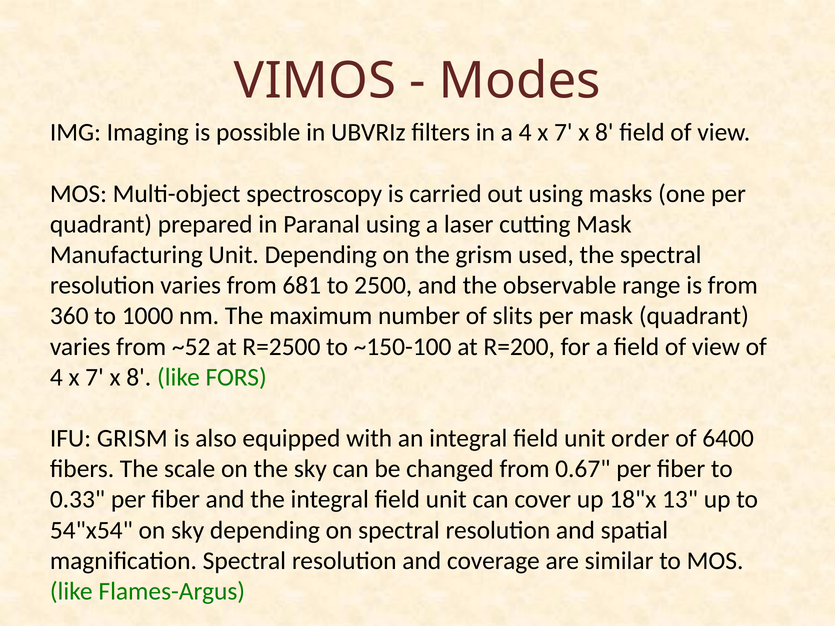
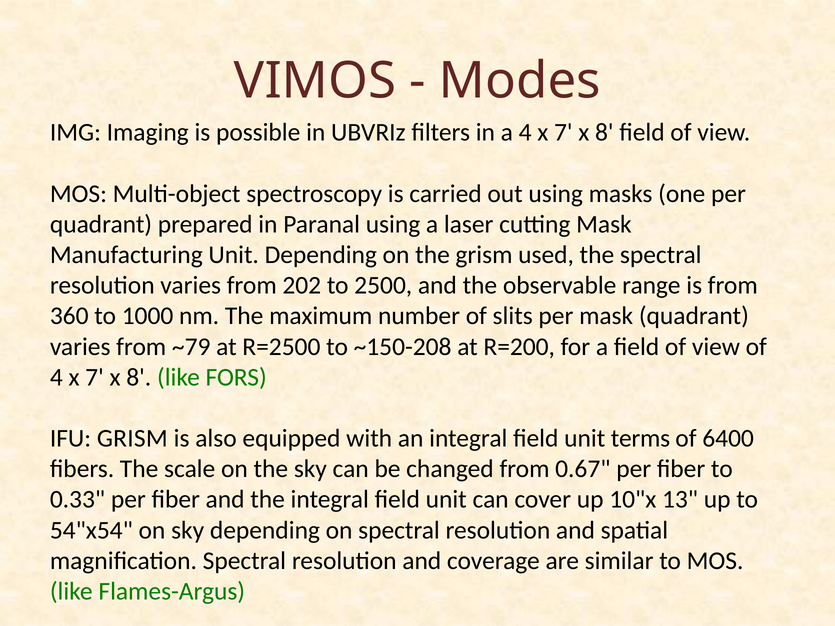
681: 681 -> 202
~52: ~52 -> ~79
~150-100: ~150-100 -> ~150-208
order: order -> terms
18"x: 18"x -> 10"x
